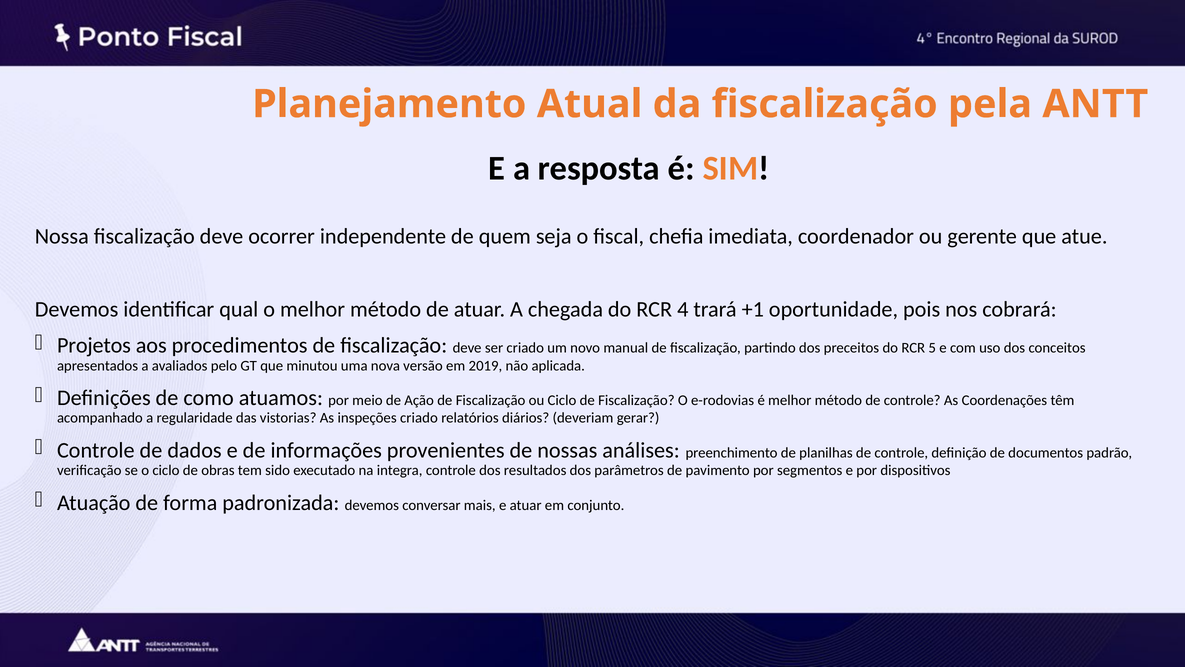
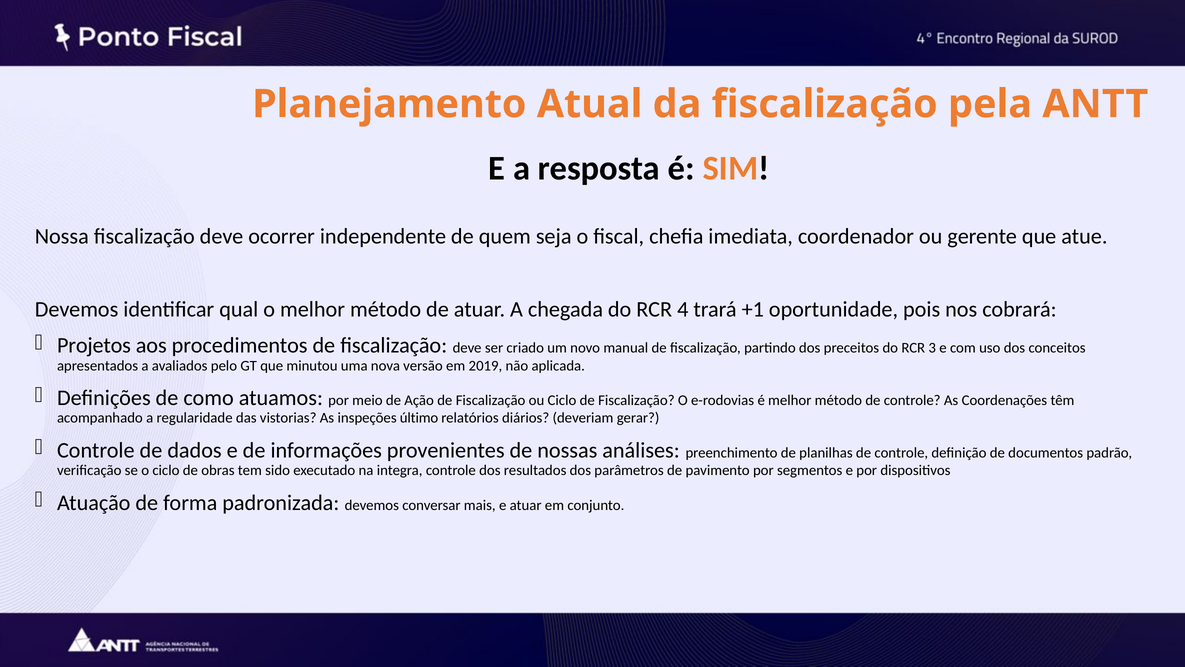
5: 5 -> 3
inspeções criado: criado -> último
